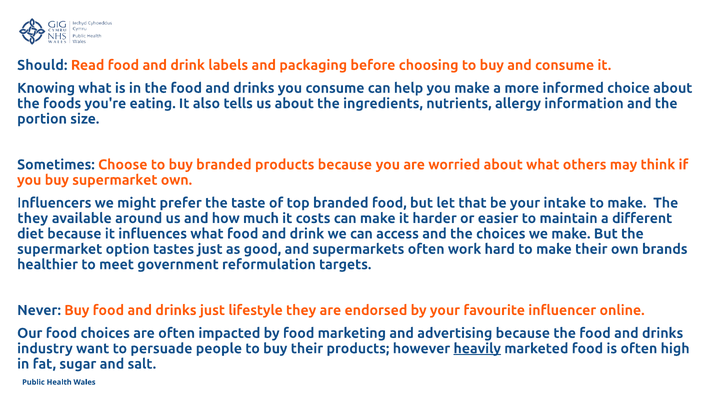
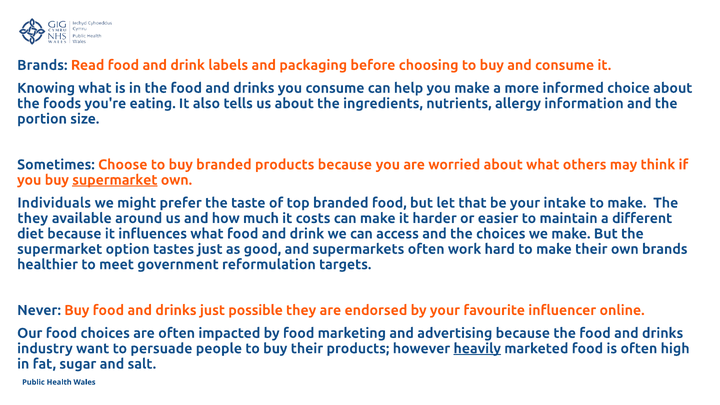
Should at (42, 65): Should -> Brands
supermarket at (115, 180) underline: none -> present
Influencers: Influencers -> Individuals
lifestyle: lifestyle -> possible
